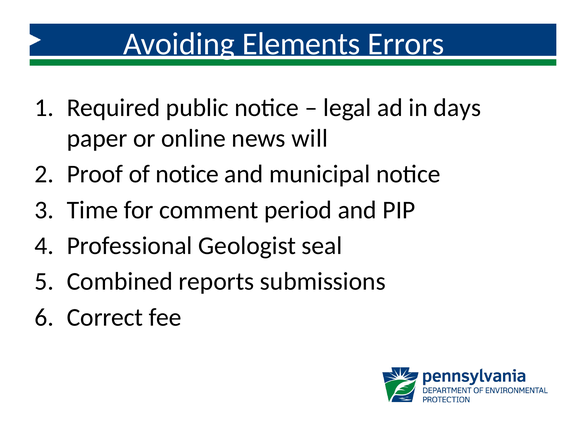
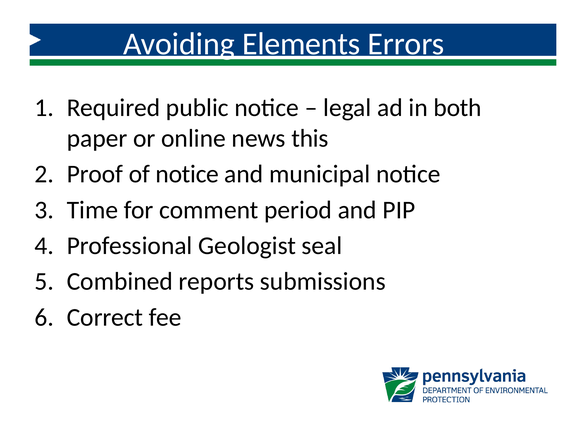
days: days -> both
will: will -> this
